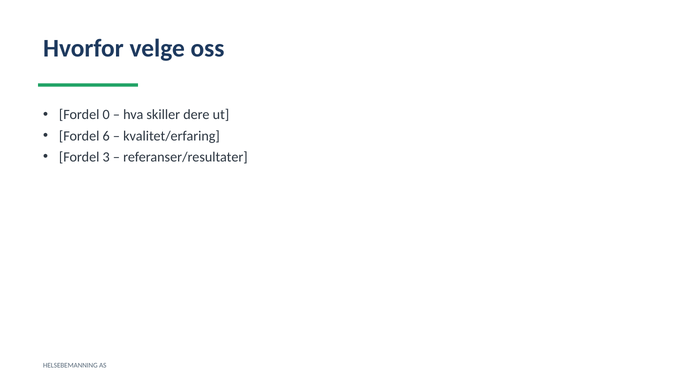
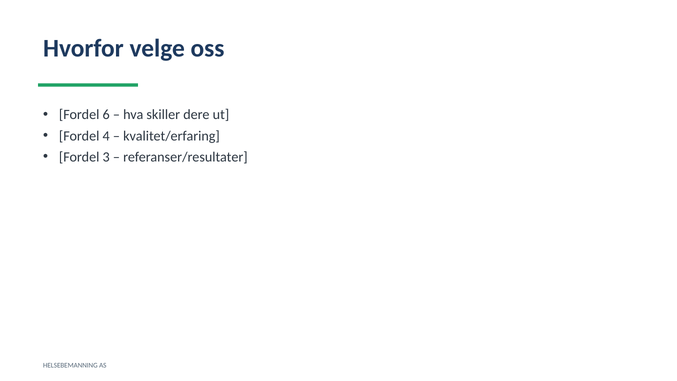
0: 0 -> 6
6: 6 -> 4
